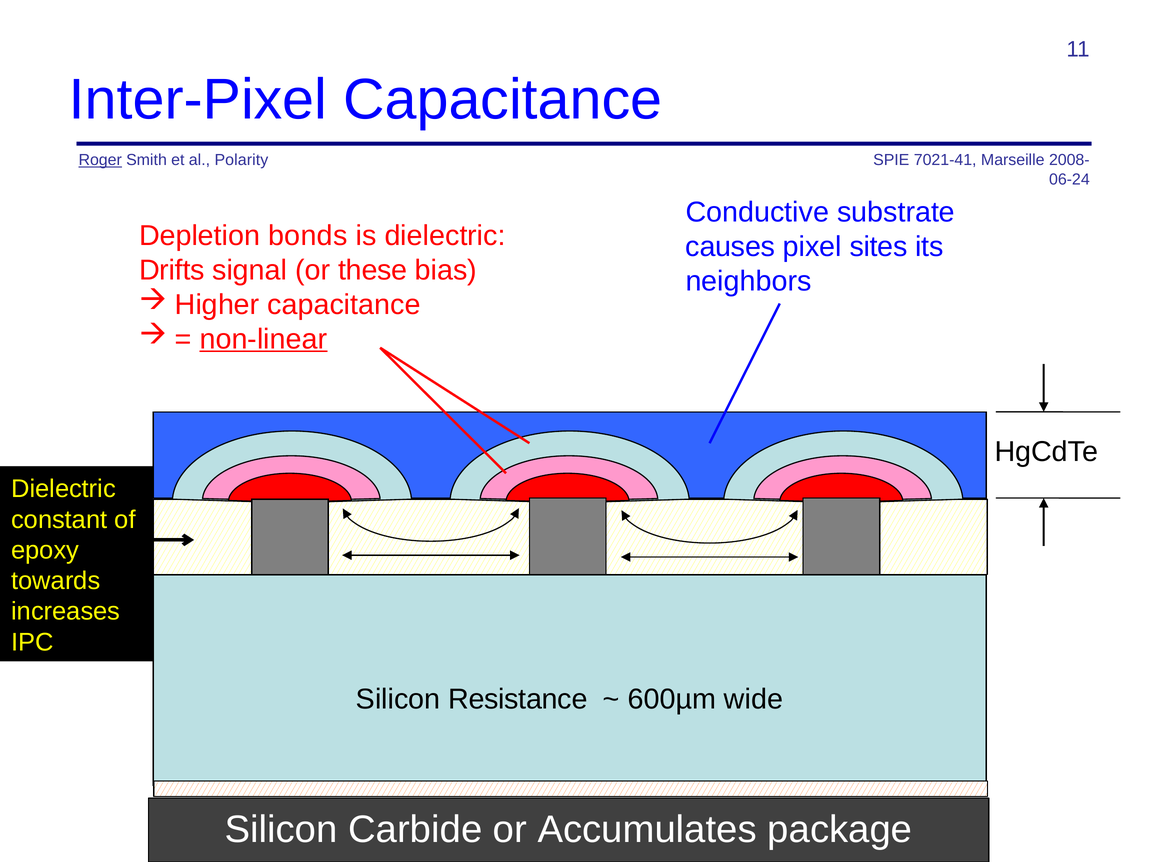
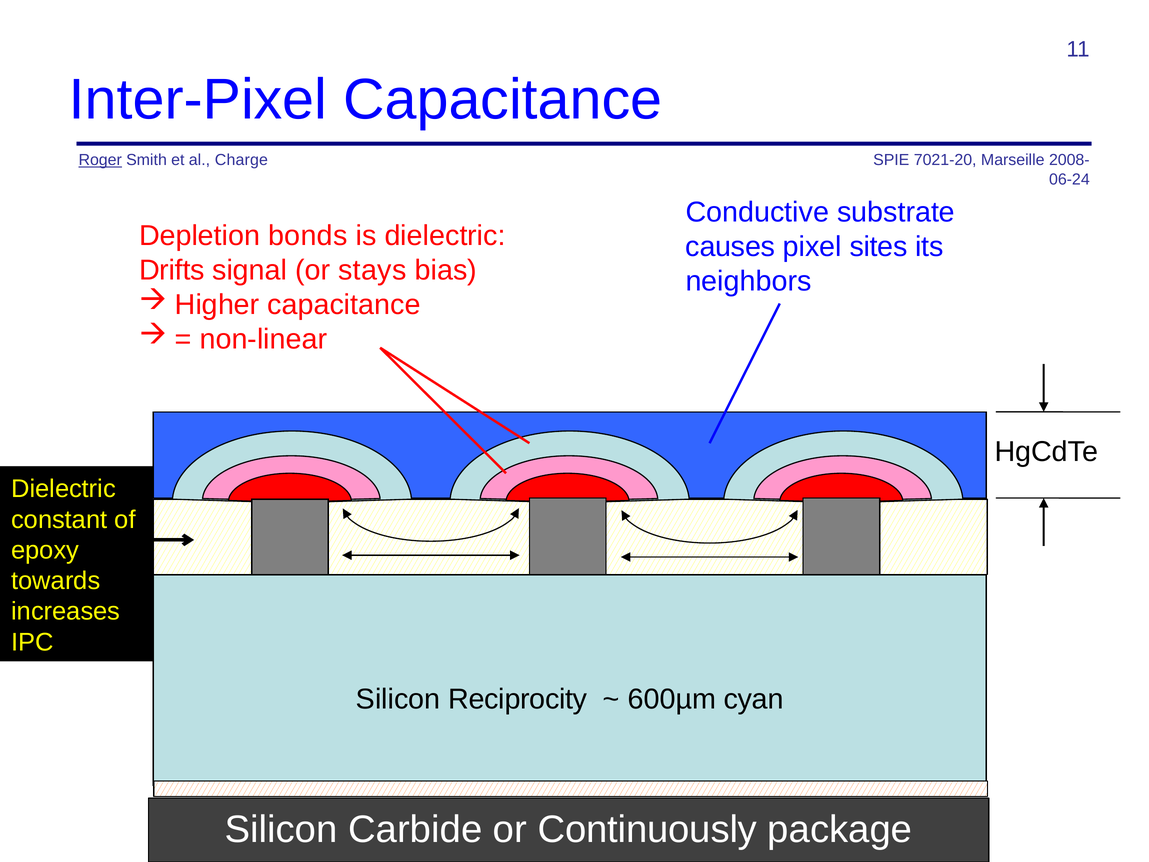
Polarity: Polarity -> Charge
7021-41: 7021-41 -> 7021-20
these: these -> stays
non-linear underline: present -> none
Resistance: Resistance -> Reciprocity
wide: wide -> cyan
Accumulates: Accumulates -> Continuously
